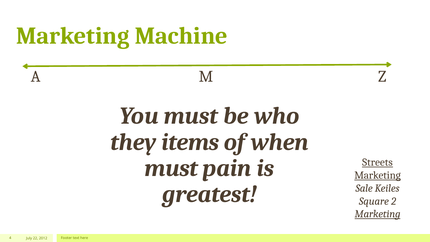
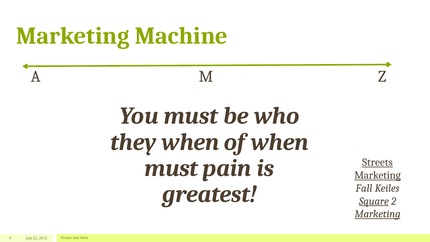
they items: items -> when
Sale: Sale -> Fall
Square underline: none -> present
